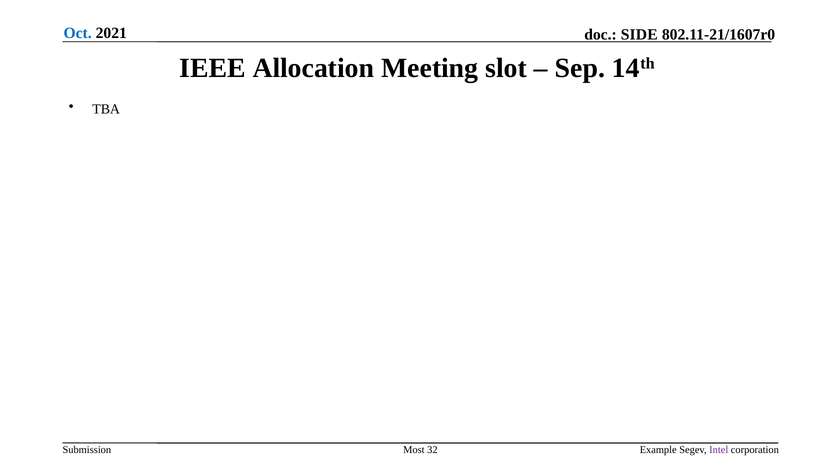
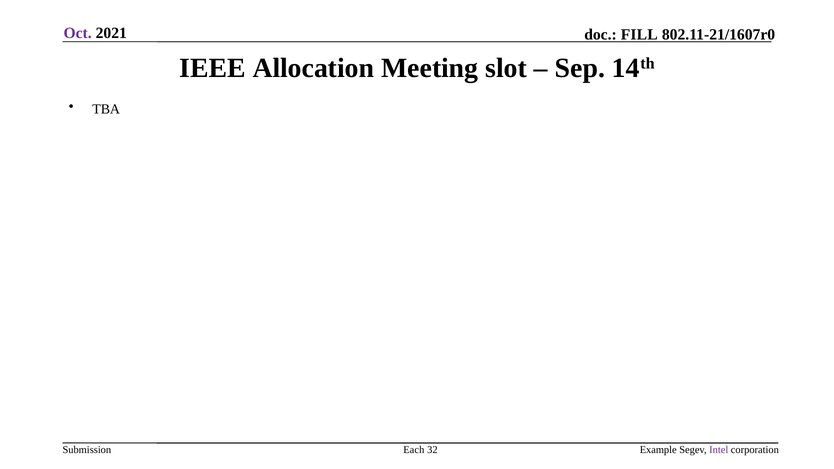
Oct colour: blue -> purple
SIDE: SIDE -> FILL
Most: Most -> Each
